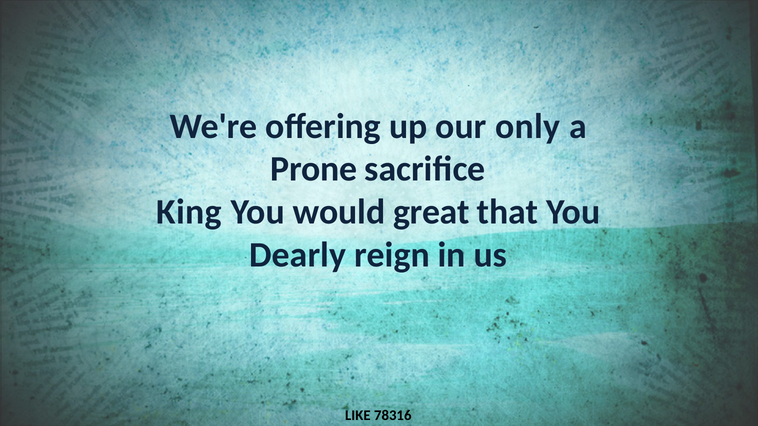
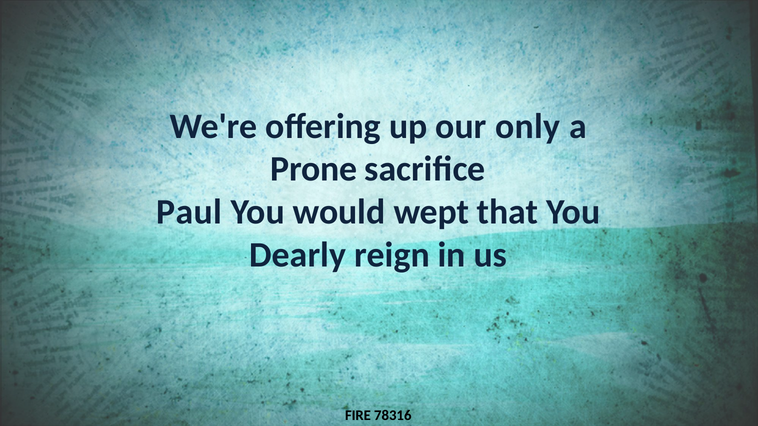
King: King -> Paul
great: great -> wept
LIKE: LIKE -> FIRE
